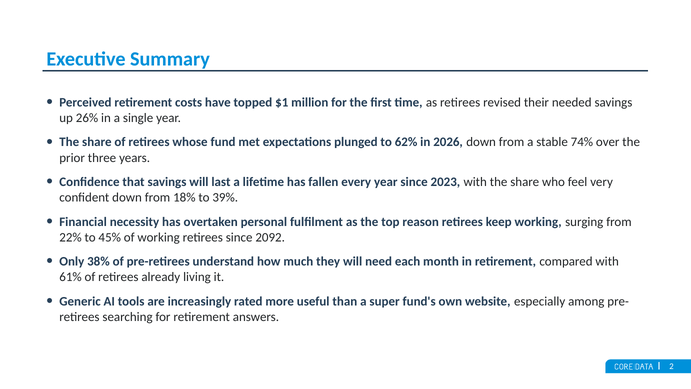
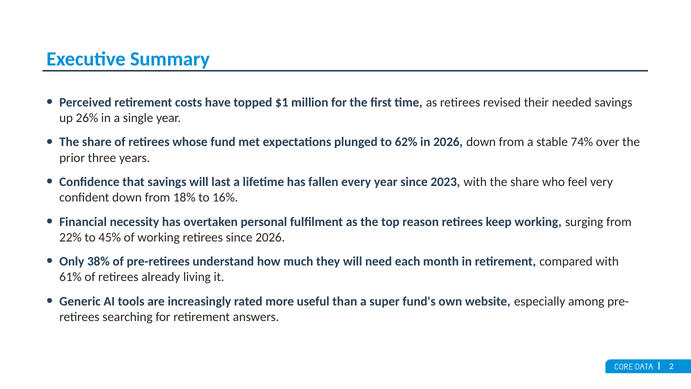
39%: 39% -> 16%
since 2092: 2092 -> 2026
